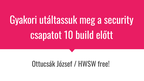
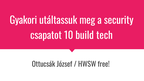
előtt: előtt -> tech
